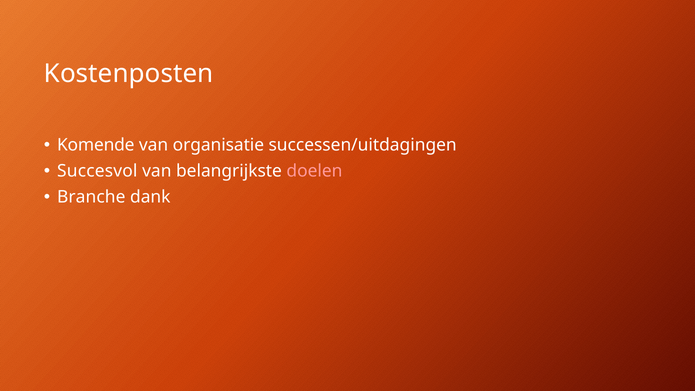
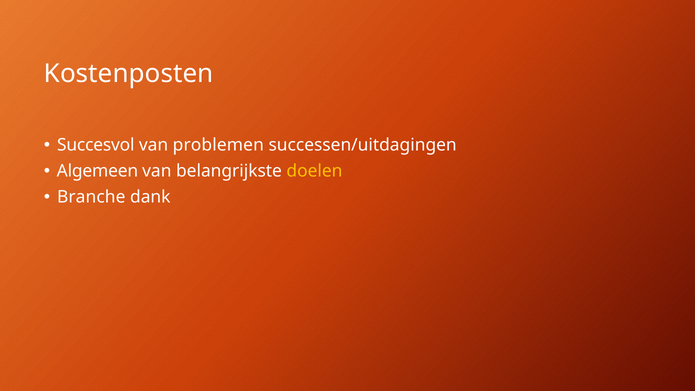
Komende: Komende -> Succesvol
organisatie: organisatie -> problemen
Succesvol: Succesvol -> Algemeen
doelen colour: pink -> yellow
